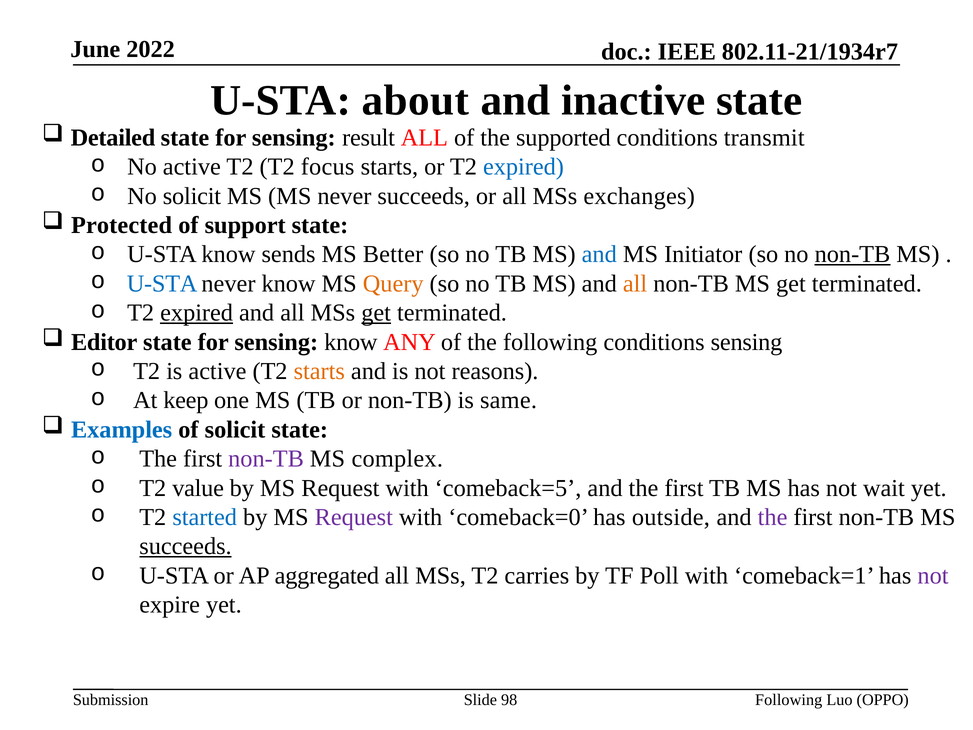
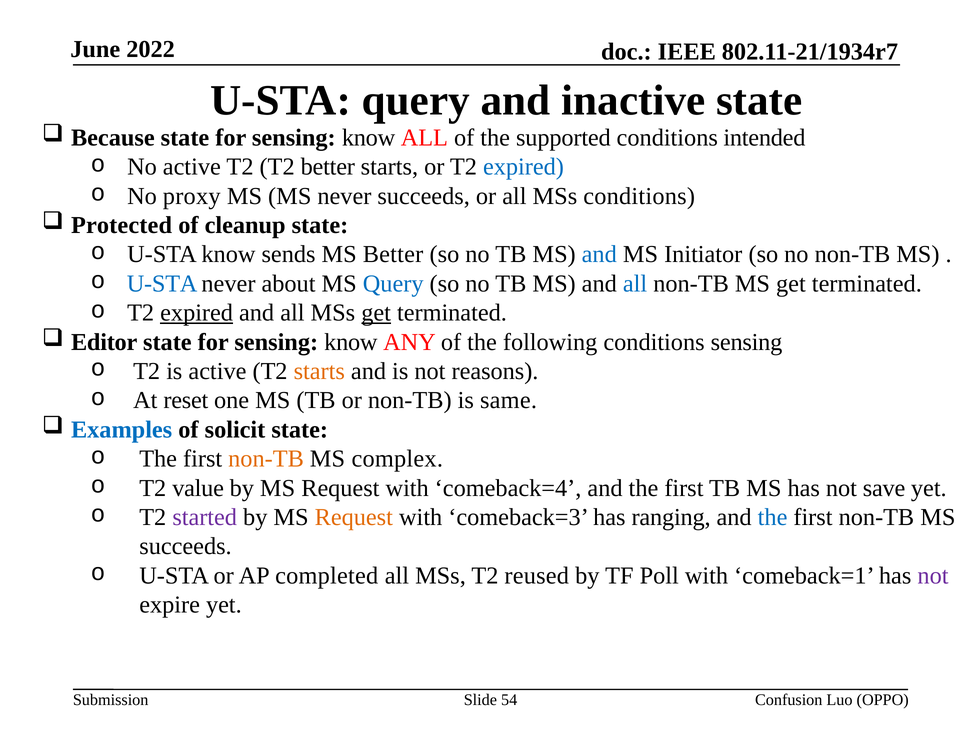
U-STA about: about -> query
Detailed: Detailed -> Because
result at (369, 138): result -> know
transmit: transmit -> intended
T2 focus: focus -> better
No solicit: solicit -> proxy
MSs exchanges: exchanges -> conditions
support: support -> cleanup
non-TB at (852, 254) underline: present -> none
never know: know -> about
Query at (393, 284) colour: orange -> blue
all at (635, 284) colour: orange -> blue
keep: keep -> reset
non-TB at (266, 459) colour: purple -> orange
comeback=5: comeback=5 -> comeback=4
wait: wait -> save
started colour: blue -> purple
Request at (354, 517) colour: purple -> orange
comeback=0: comeback=0 -> comeback=3
outside: outside -> ranging
the at (773, 517) colour: purple -> blue
succeeds at (186, 546) underline: present -> none
aggregated: aggregated -> completed
carries: carries -> reused
98: 98 -> 54
Following at (789, 700): Following -> Confusion
